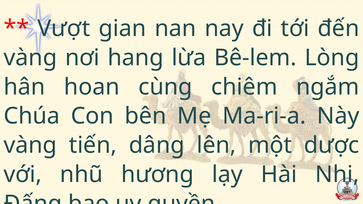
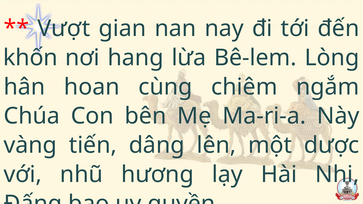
vàng at (30, 58): vàng -> khốn
